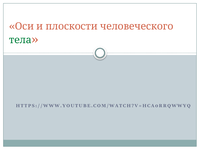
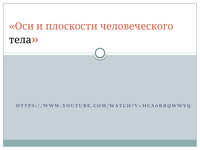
тела colour: green -> black
